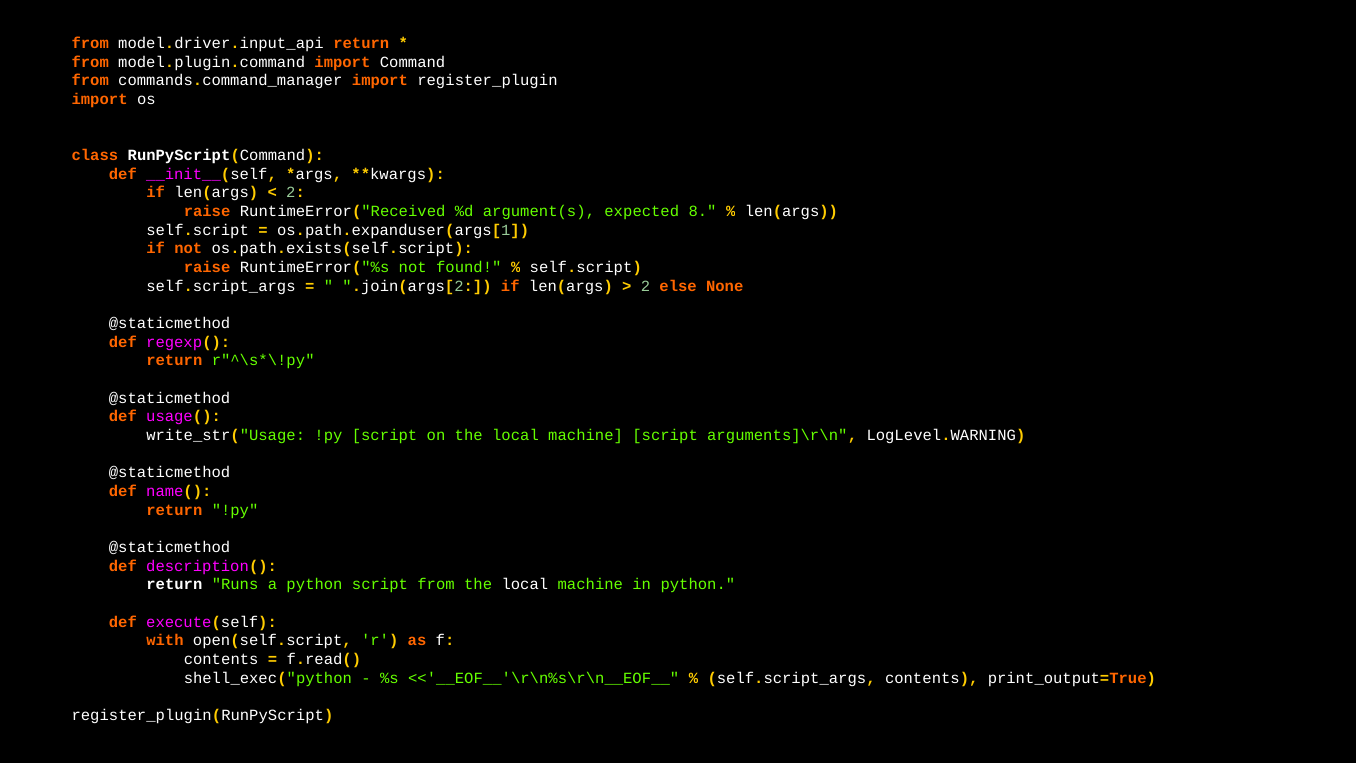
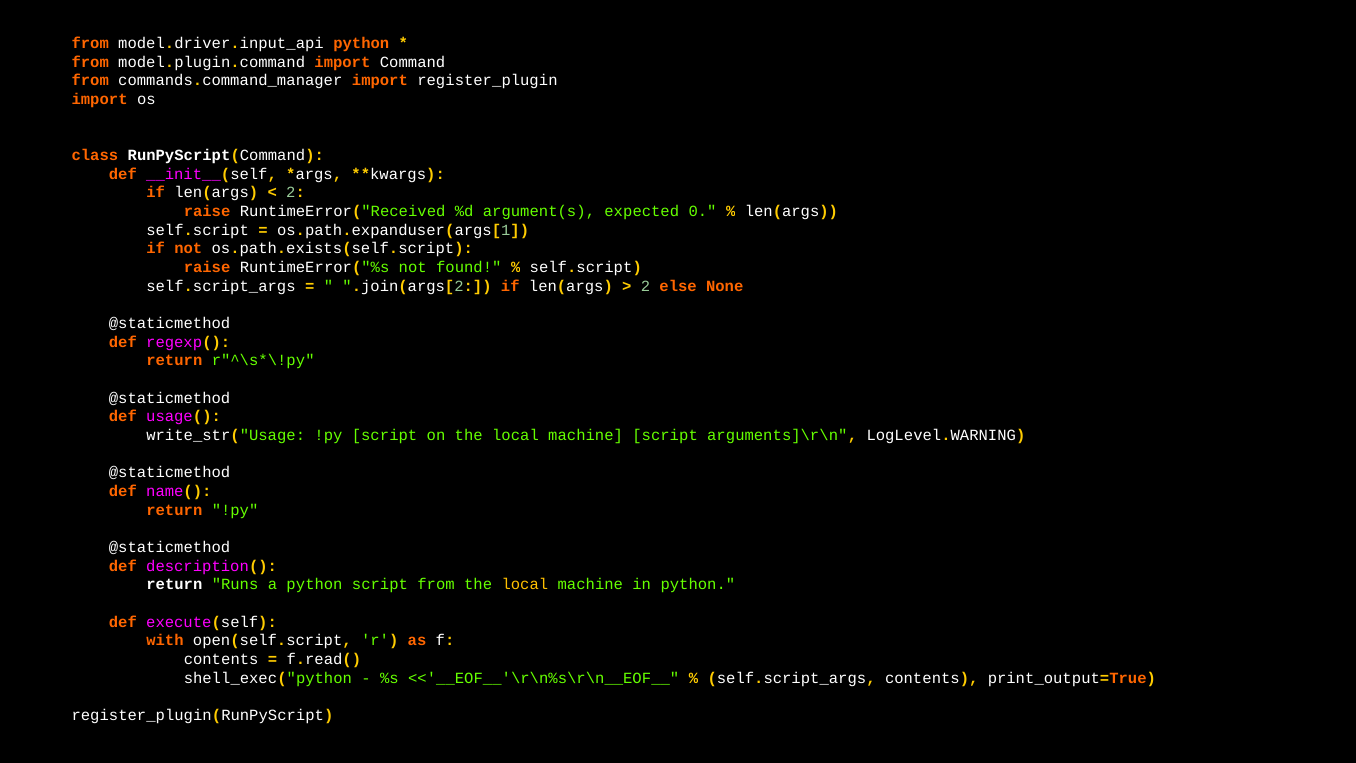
model.driver.input_api return: return -> python
8: 8 -> 0
local at (525, 584) colour: white -> yellow
